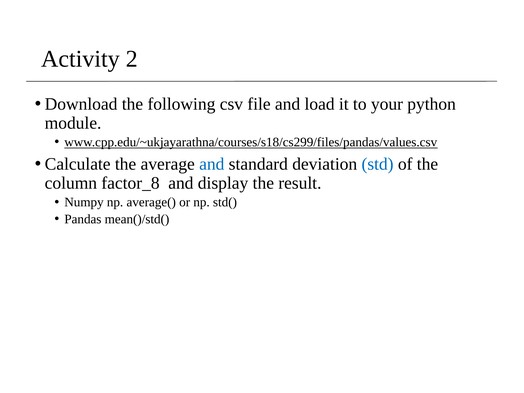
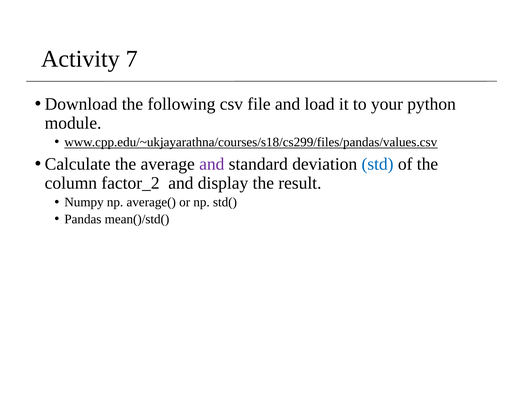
2: 2 -> 7
and at (212, 164) colour: blue -> purple
factor_8: factor_8 -> factor_2
